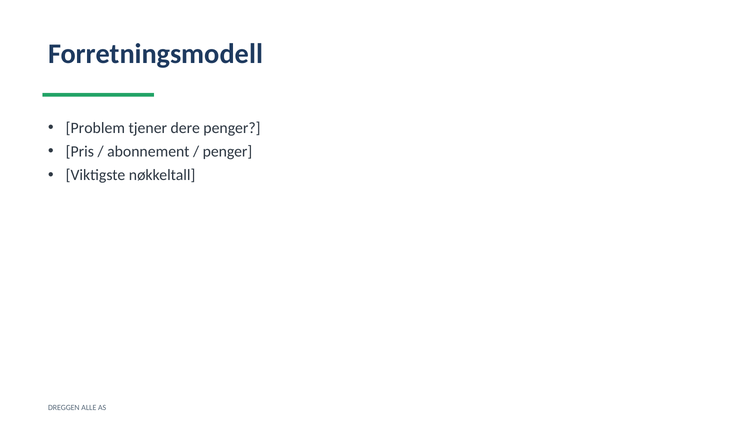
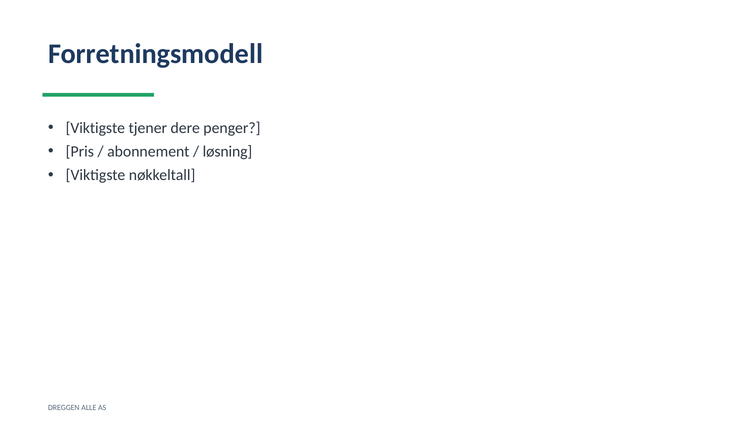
Problem at (95, 128): Problem -> Viktigste
penger at (227, 151): penger -> løsning
